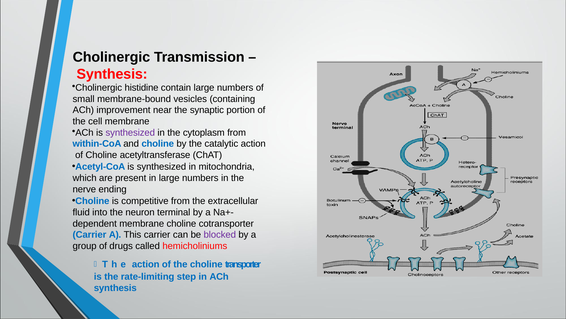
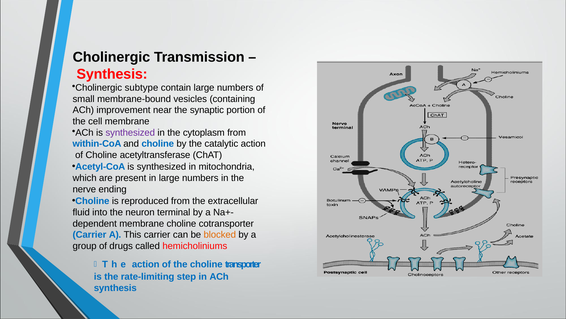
histidine: histidine -> subtype
competitive: competitive -> reproduced
blocked colour: purple -> orange
